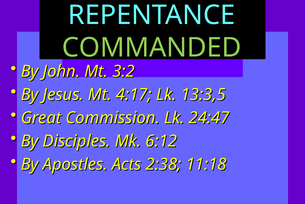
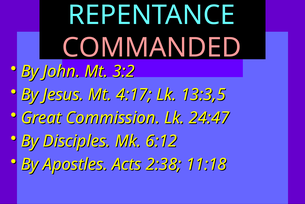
COMMANDED colour: light green -> pink
